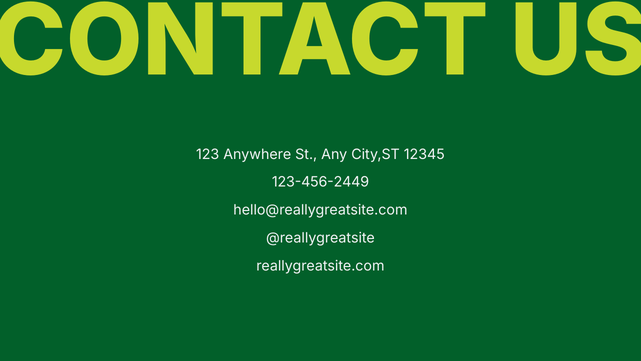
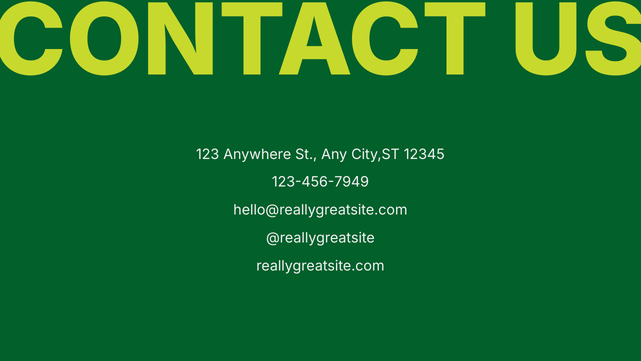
123-456-2449: 123-456-2449 -> 123-456-7949
